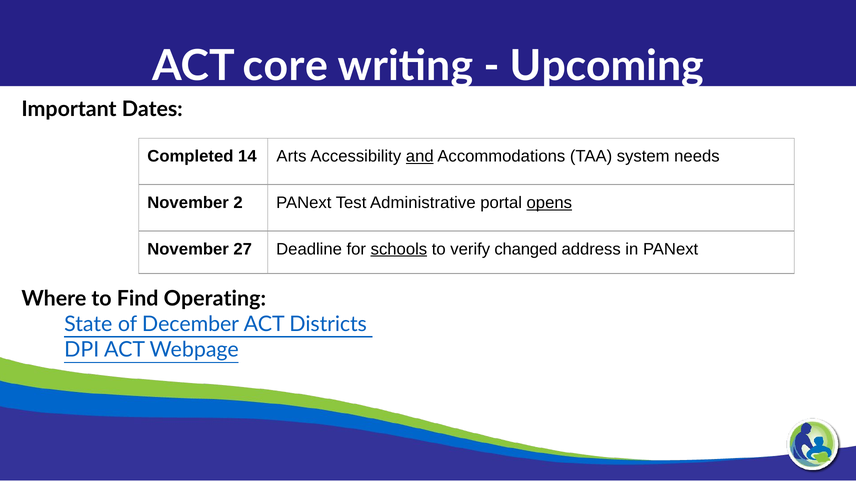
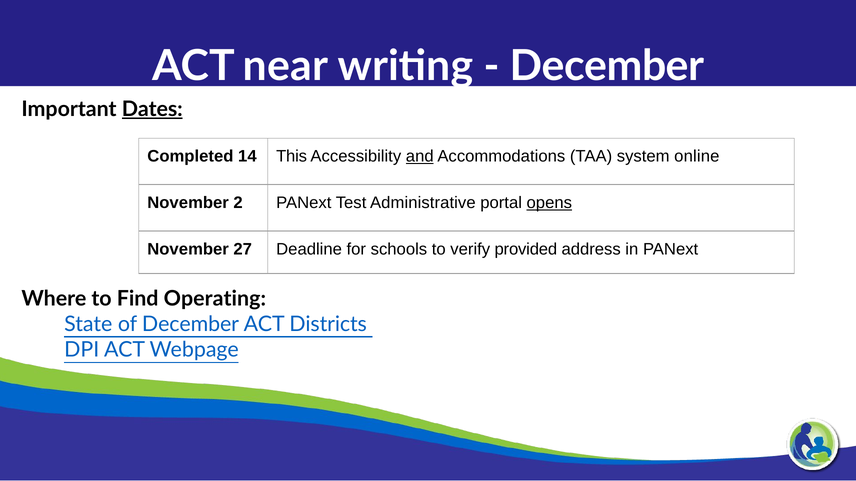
core: core -> near
Upcoming at (607, 66): Upcoming -> December
Dates underline: none -> present
Arts: Arts -> This
needs: needs -> online
schools underline: present -> none
changed: changed -> provided
